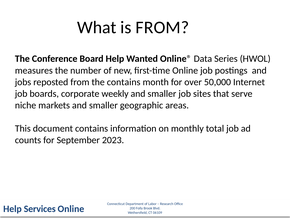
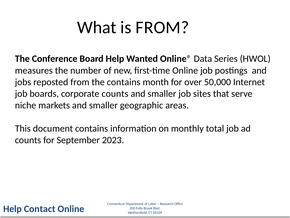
corporate weekly: weekly -> counts
Services: Services -> Contact
